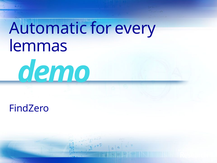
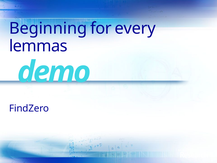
Automatic: Automatic -> Beginning
